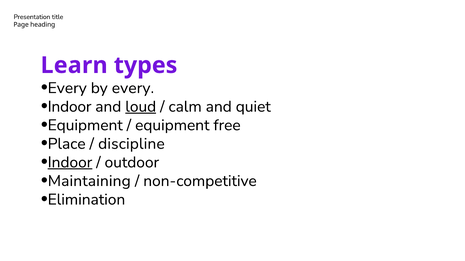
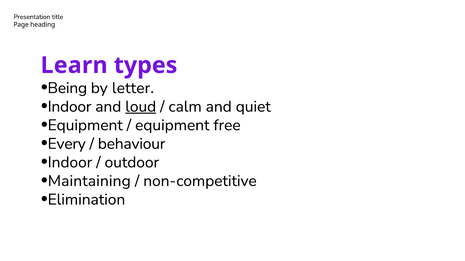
Every at (67, 88): Every -> Being
by every: every -> letter
Place: Place -> Every
discipline: discipline -> behaviour
Indoor at (70, 163) underline: present -> none
